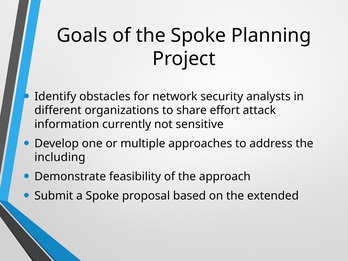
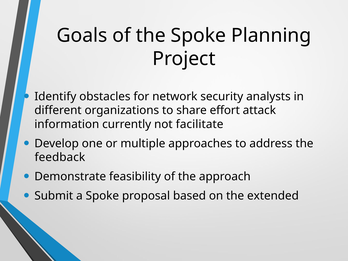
sensitive: sensitive -> facilitate
including: including -> feedback
